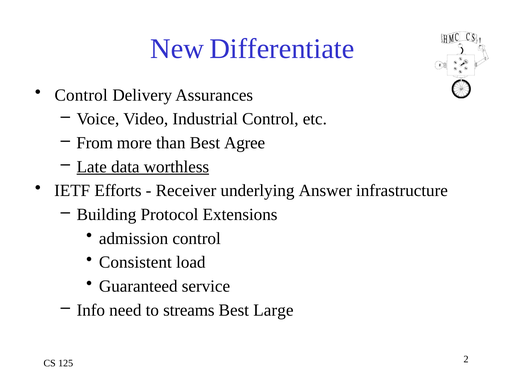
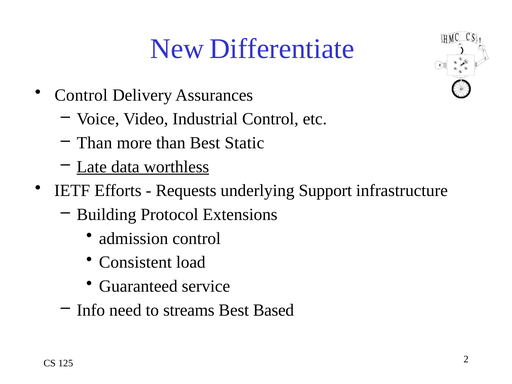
From at (95, 143): From -> Than
Agree: Agree -> Static
Receiver: Receiver -> Requests
Answer: Answer -> Support
Large: Large -> Based
